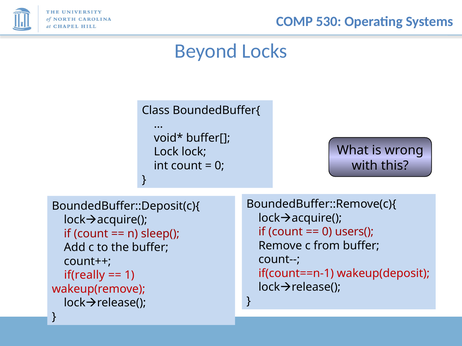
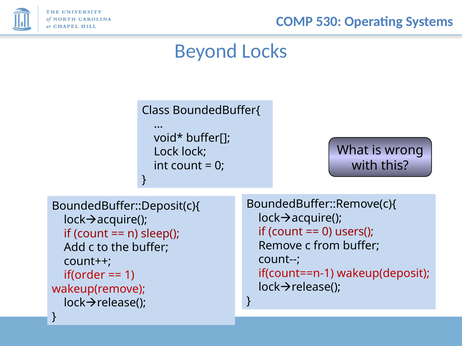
if(really: if(really -> if(order
